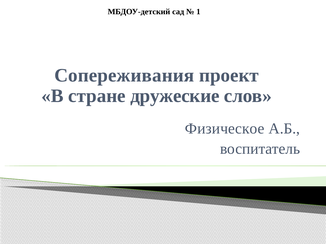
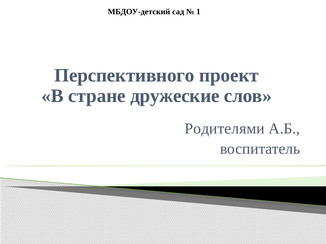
Сопереживания: Сопереживания -> Перспективного
Физическое: Физическое -> Родителями
